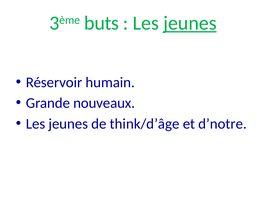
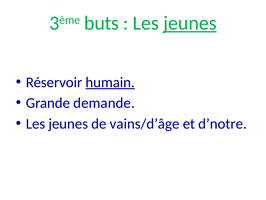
humain underline: none -> present
nouveaux: nouveaux -> demande
think/d’âge: think/d’âge -> vains/d’âge
